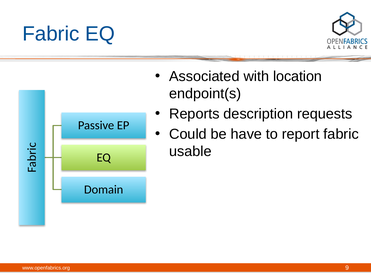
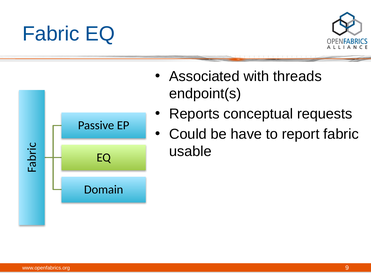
location: location -> threads
description: description -> conceptual
